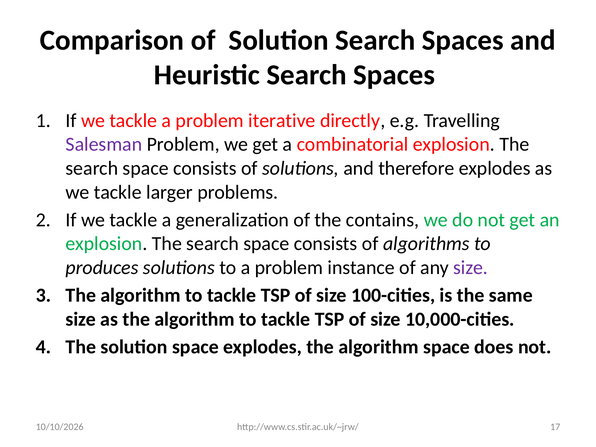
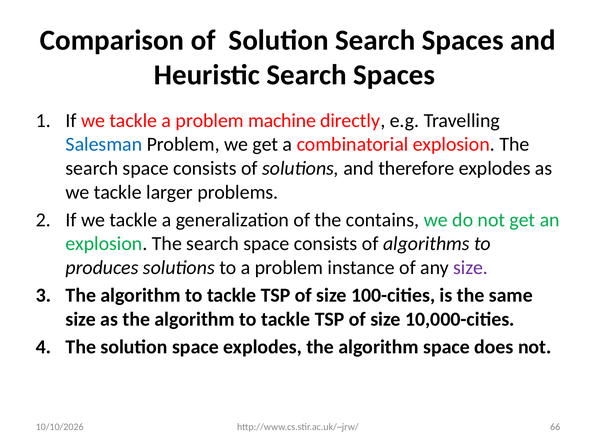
iterative: iterative -> machine
Salesman colour: purple -> blue
17: 17 -> 66
